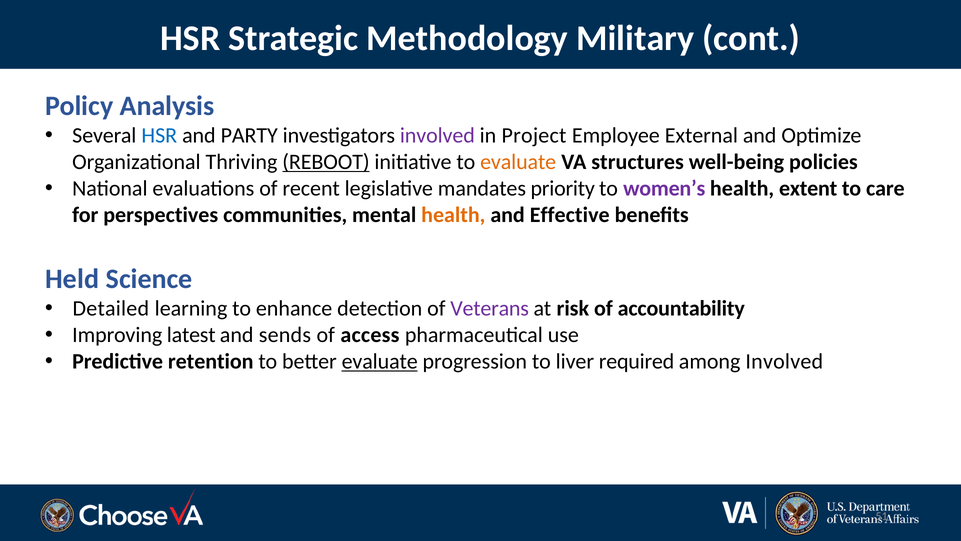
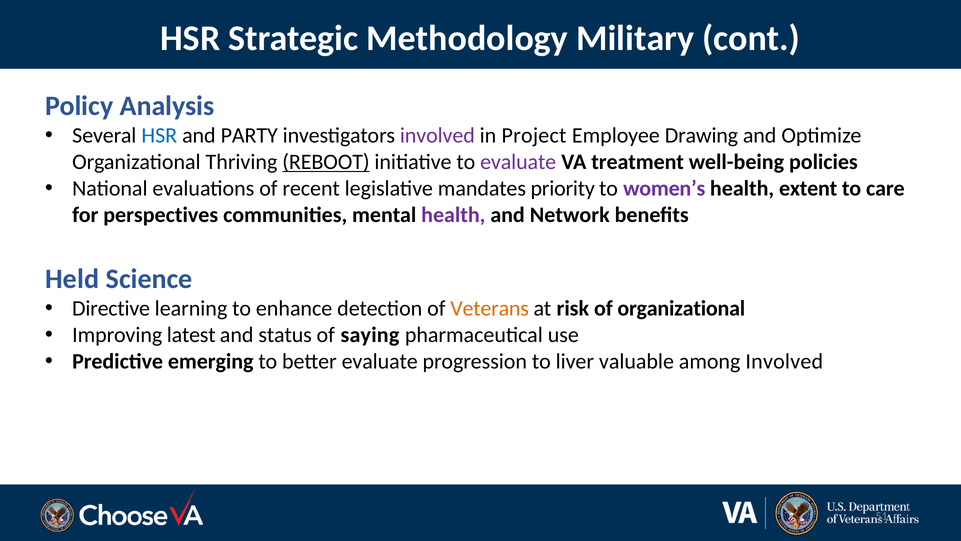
External: External -> Drawing
evaluate at (518, 162) colour: orange -> purple
structures: structures -> treatment
health at (453, 215) colour: orange -> purple
Effective: Effective -> Network
Detailed: Detailed -> Directive
Veterans colour: purple -> orange
of accountability: accountability -> organizational
sends: sends -> status
access: access -> saying
retention: retention -> emerging
evaluate at (380, 361) underline: present -> none
required: required -> valuable
